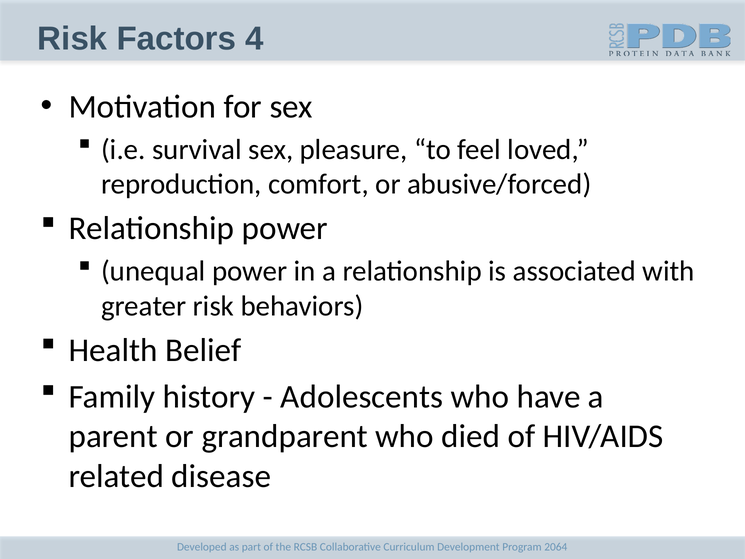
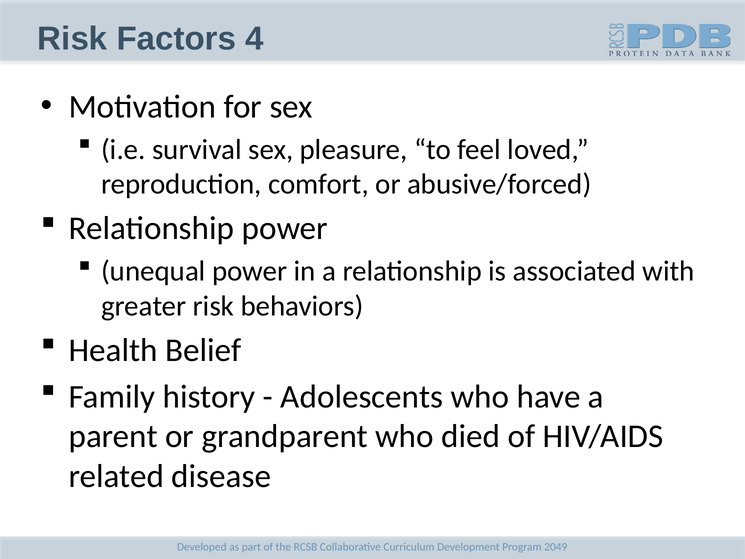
2064: 2064 -> 2049
